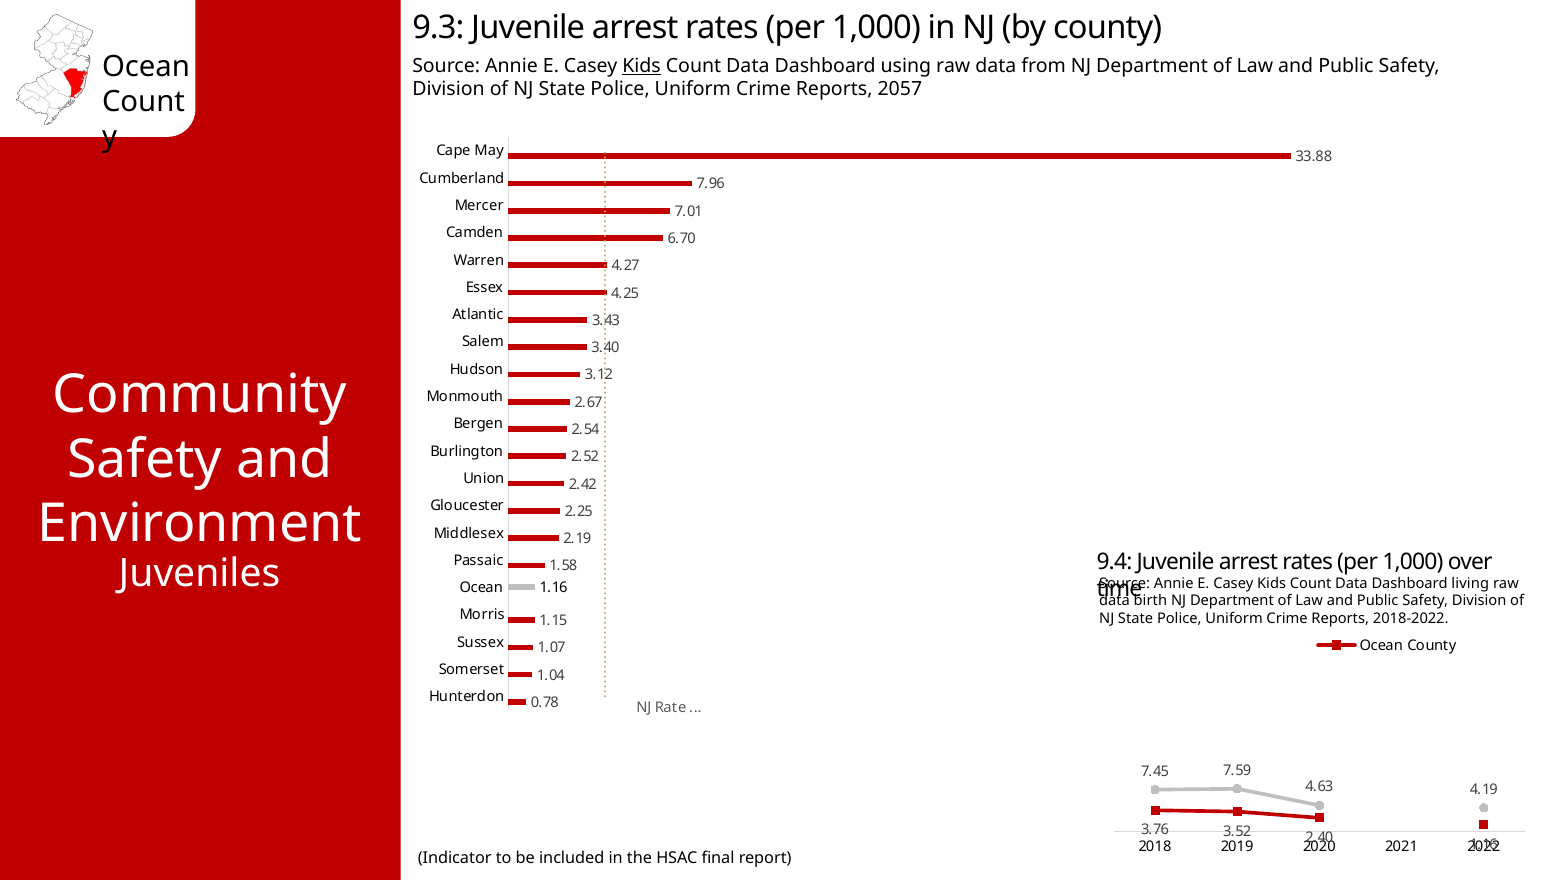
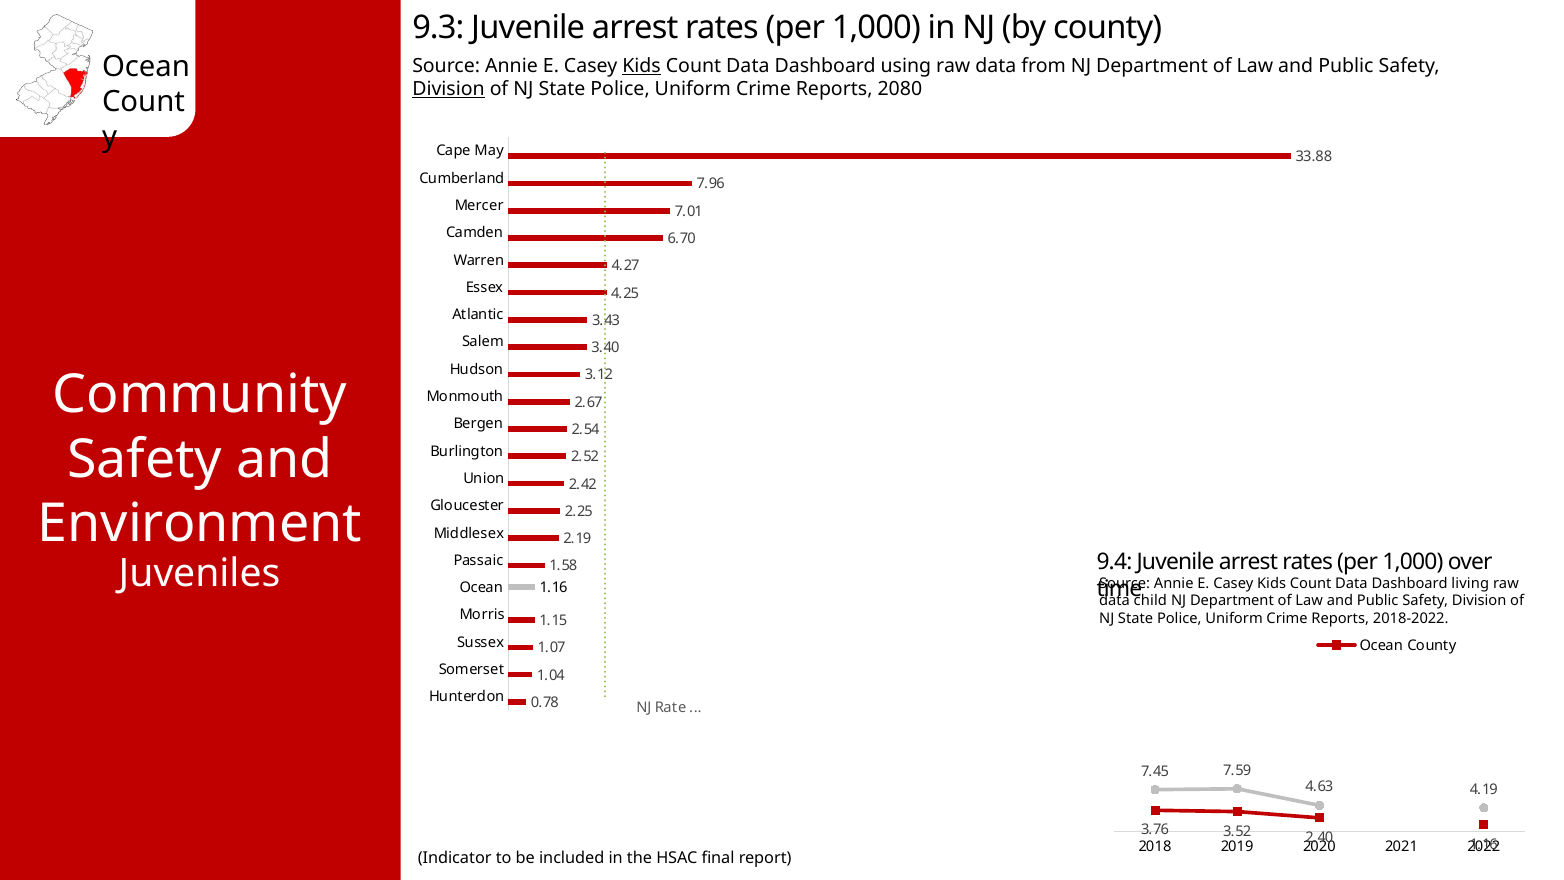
Division at (448, 89) underline: none -> present
2057: 2057 -> 2080
birth: birth -> child
